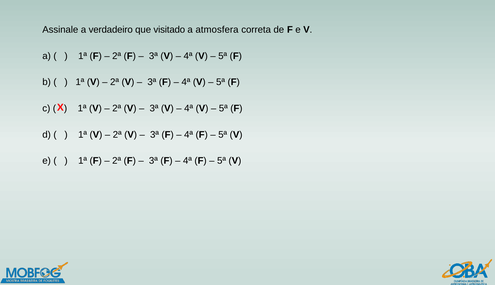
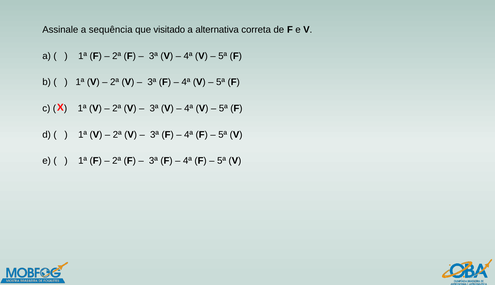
verdadeiro: verdadeiro -> sequência
atmosfera: atmosfera -> alternativa
